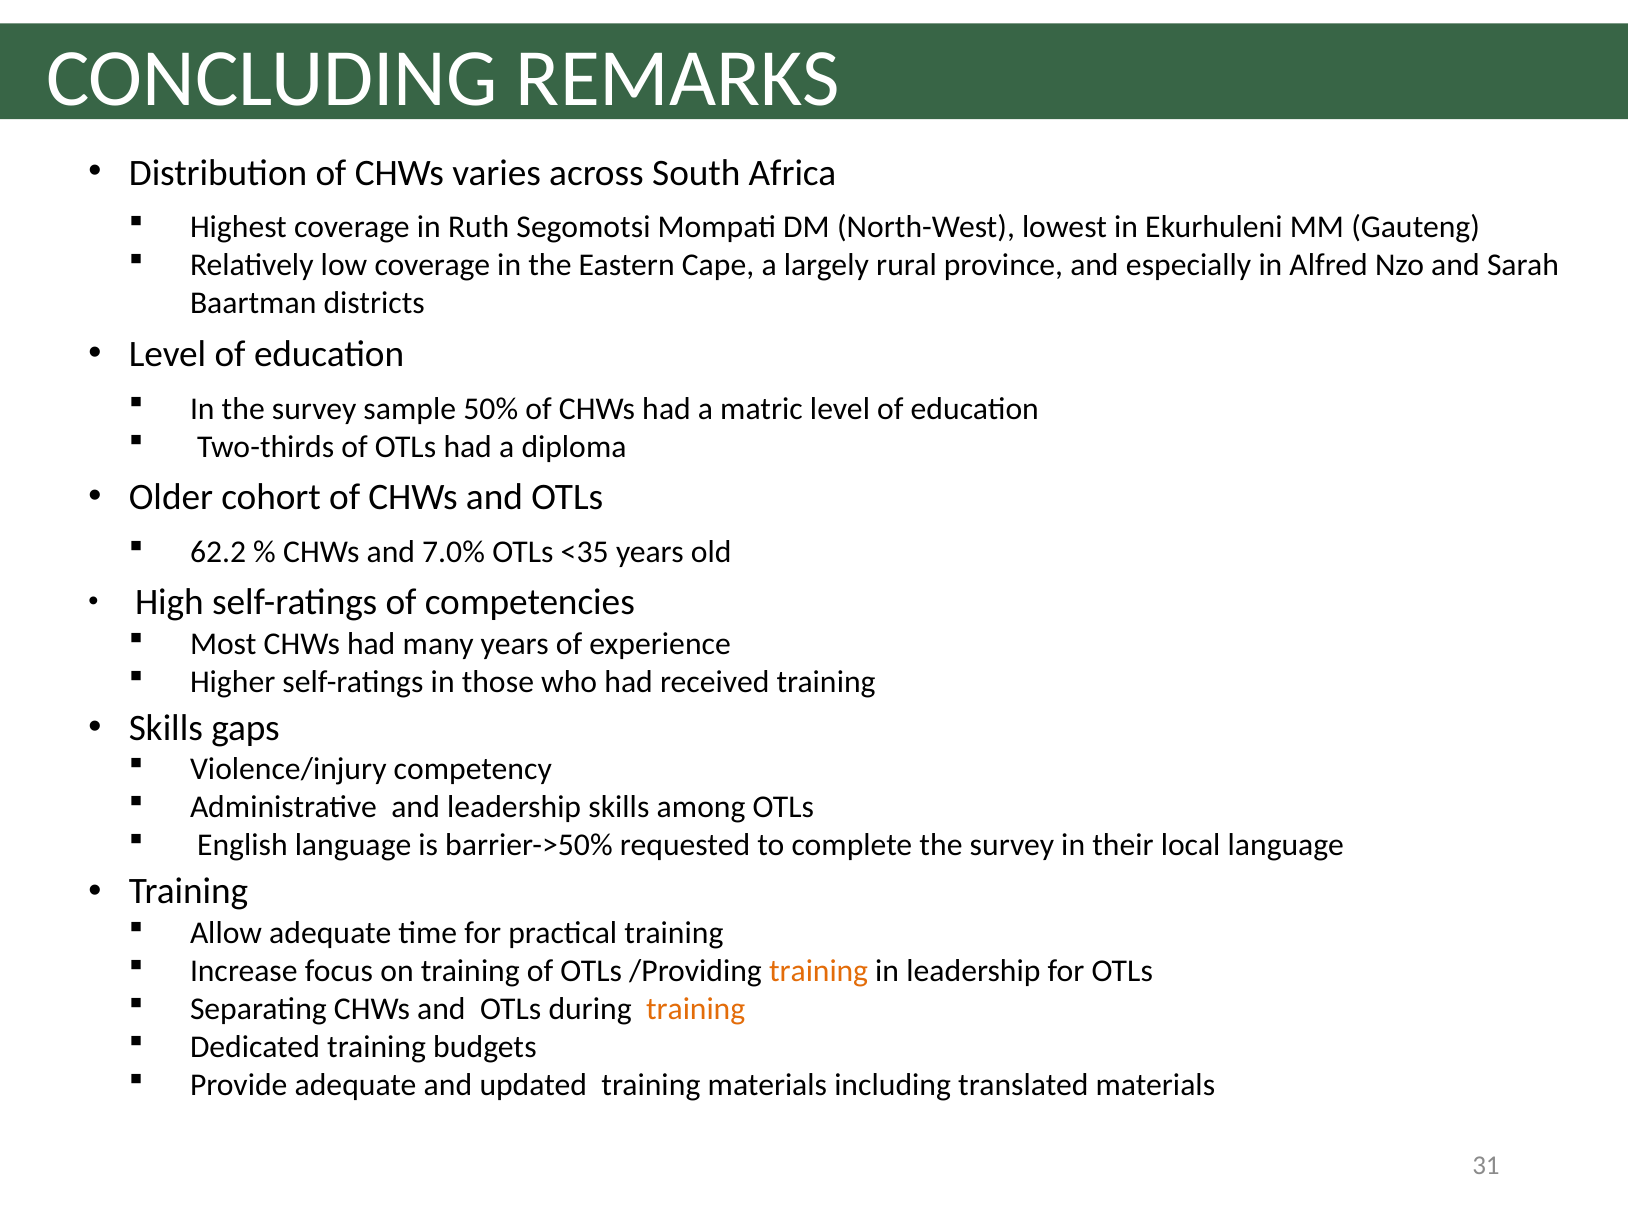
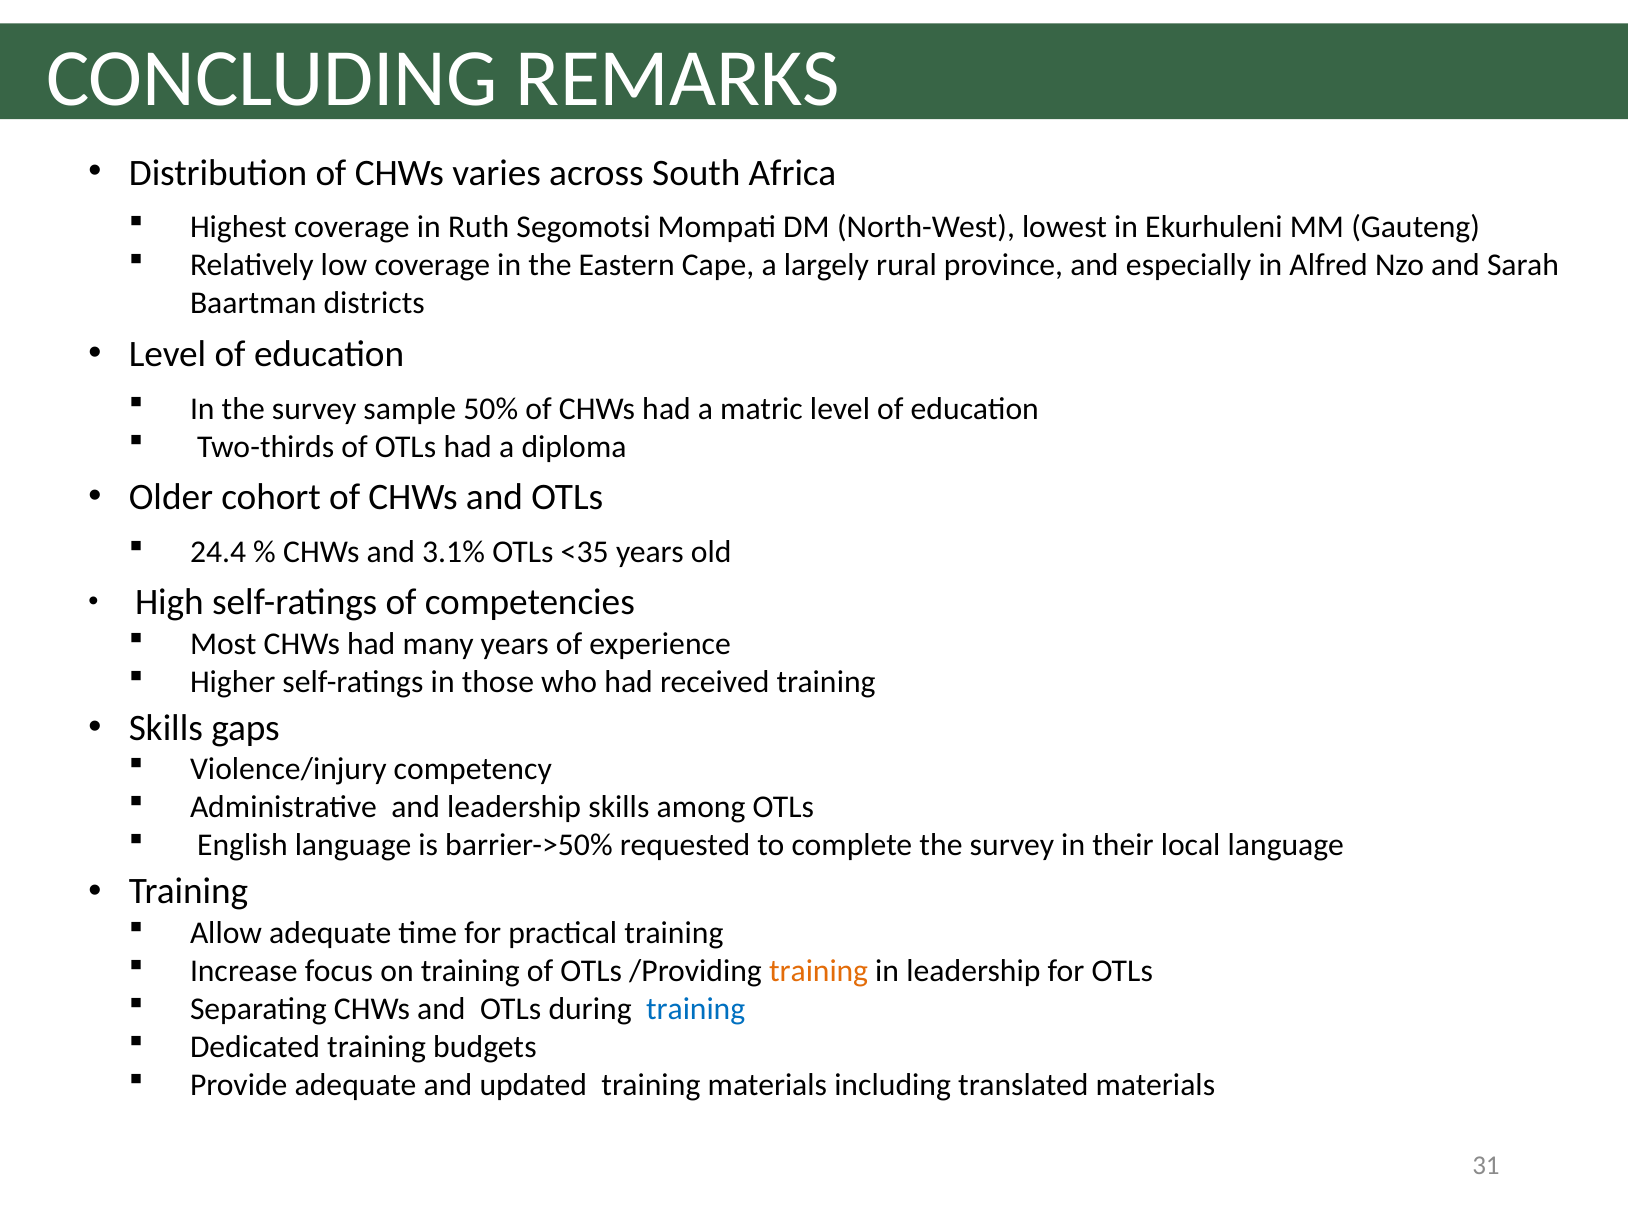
62.2: 62.2 -> 24.4
7.0%: 7.0% -> 3.1%
training at (696, 1009) colour: orange -> blue
